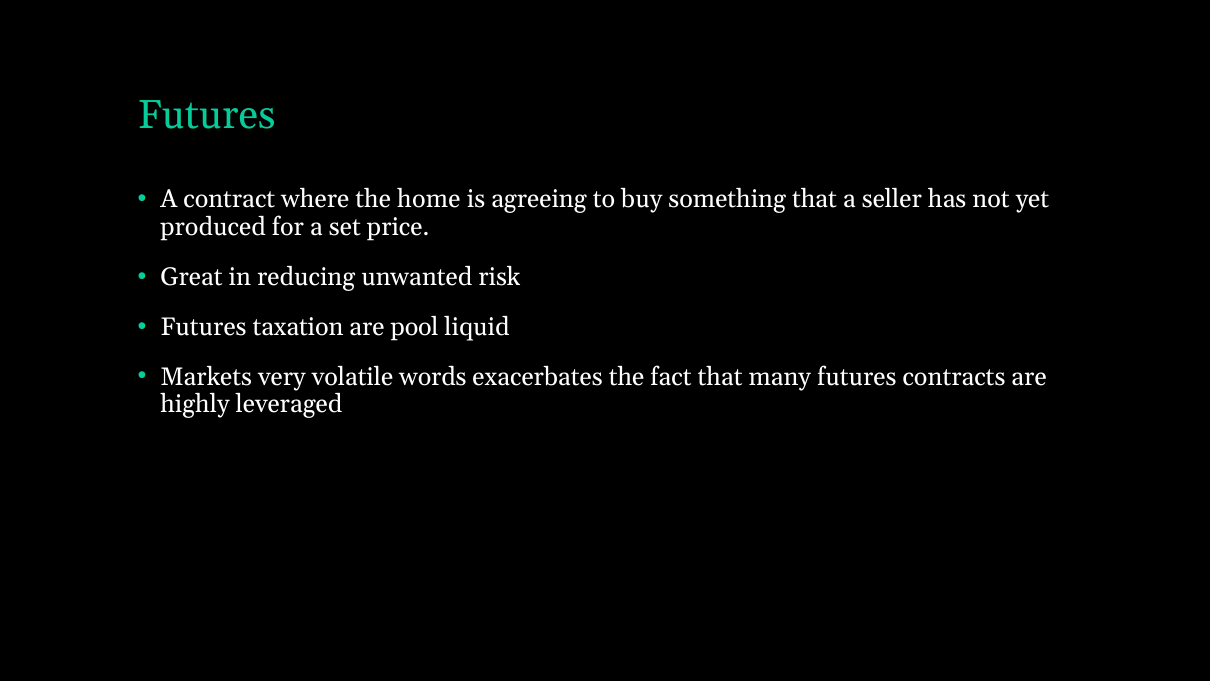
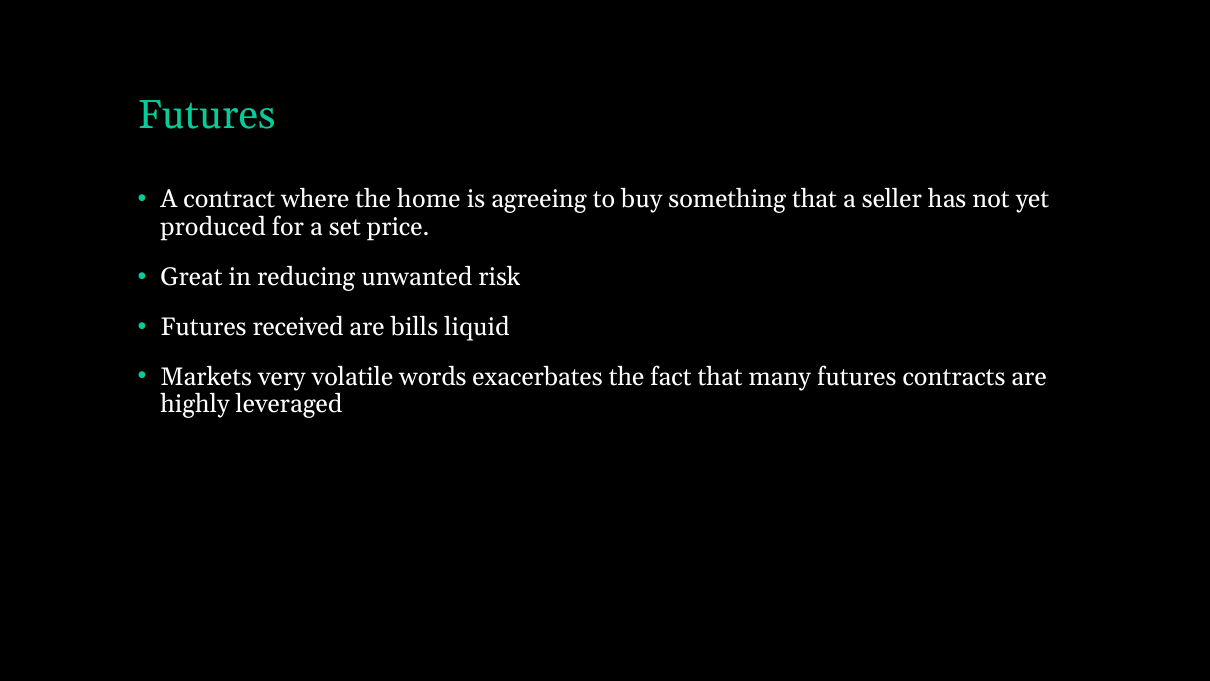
taxation: taxation -> received
pool: pool -> bills
